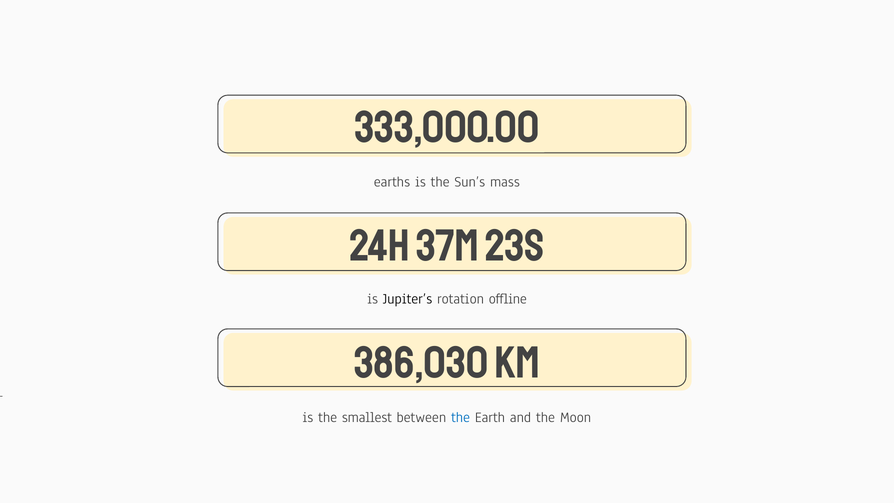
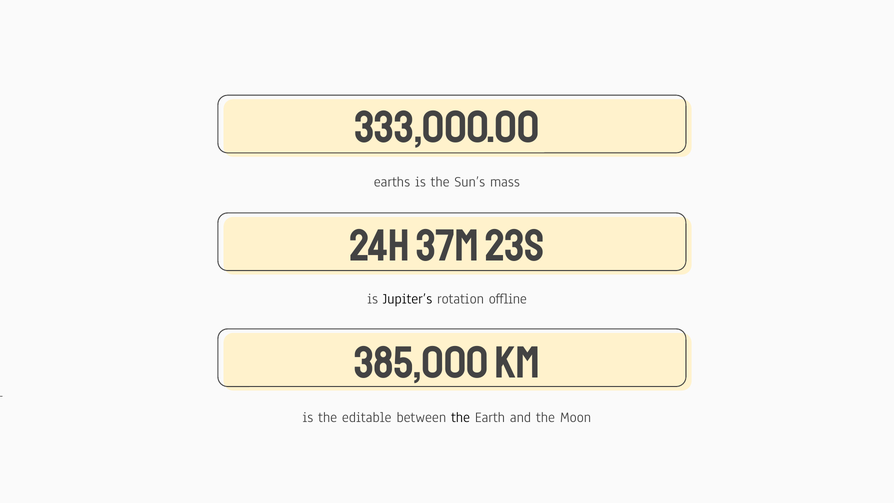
386,030: 386,030 -> 385,000
smallest: smallest -> editable
the at (461, 417) colour: blue -> black
